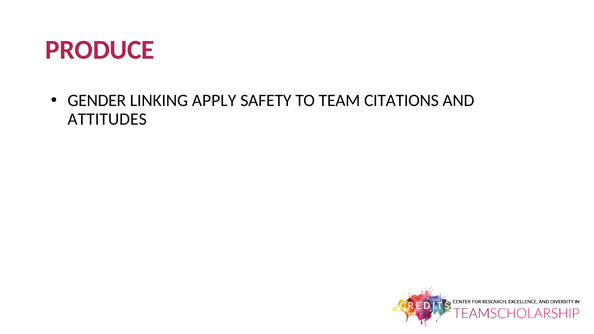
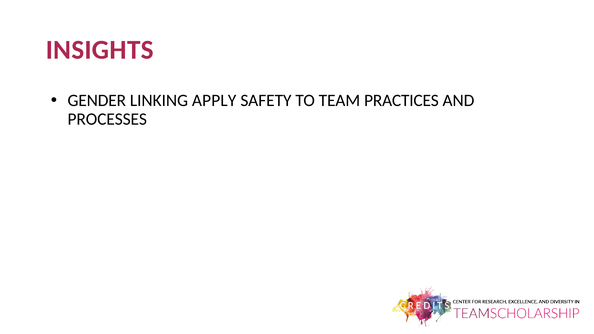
PRODUCE: PRODUCE -> INSIGHTS
CITATIONS: CITATIONS -> PRACTICES
ATTITUDES: ATTITUDES -> PROCESSES
